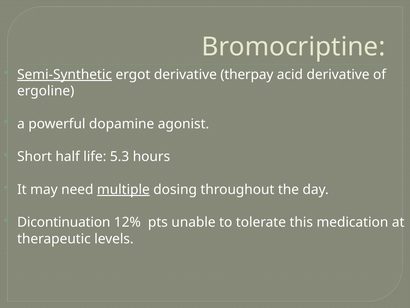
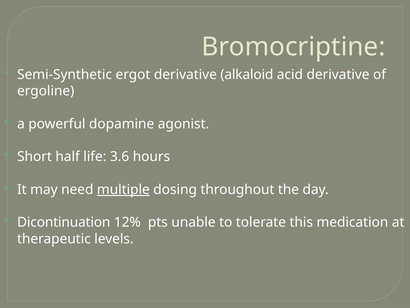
Semi-Synthetic underline: present -> none
therpay: therpay -> alkaloid
5.3: 5.3 -> 3.6
